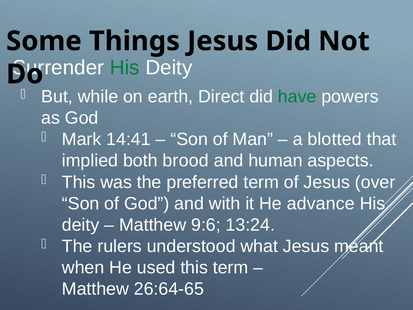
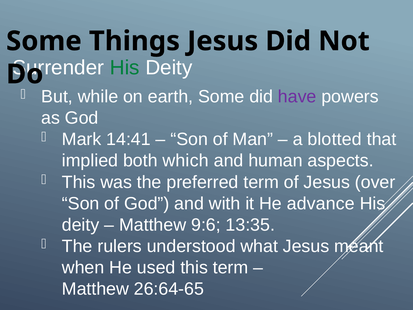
earth Direct: Direct -> Some
have colour: green -> purple
brood: brood -> which
13:24: 13:24 -> 13:35
